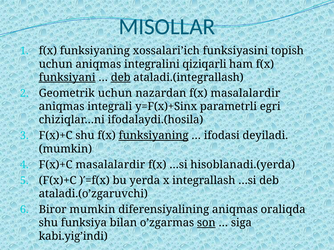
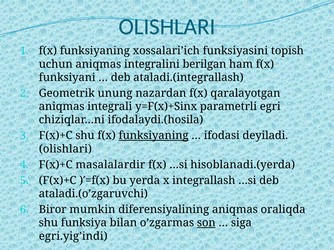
MISOLLAR at (167, 27): MISOLLAR -> OLISHLARI
qiziqarli: qiziqarli -> berilgan
funksiyani underline: present -> none
deb at (121, 78) underline: present -> none
Geometrik uchun: uchun -> unung
f(x masalalardir: masalalardir -> qaralayotgan
mumkin at (65, 149): mumkin -> olishlari
kabi.yig’indi: kabi.yig’indi -> egri.yig’indi
